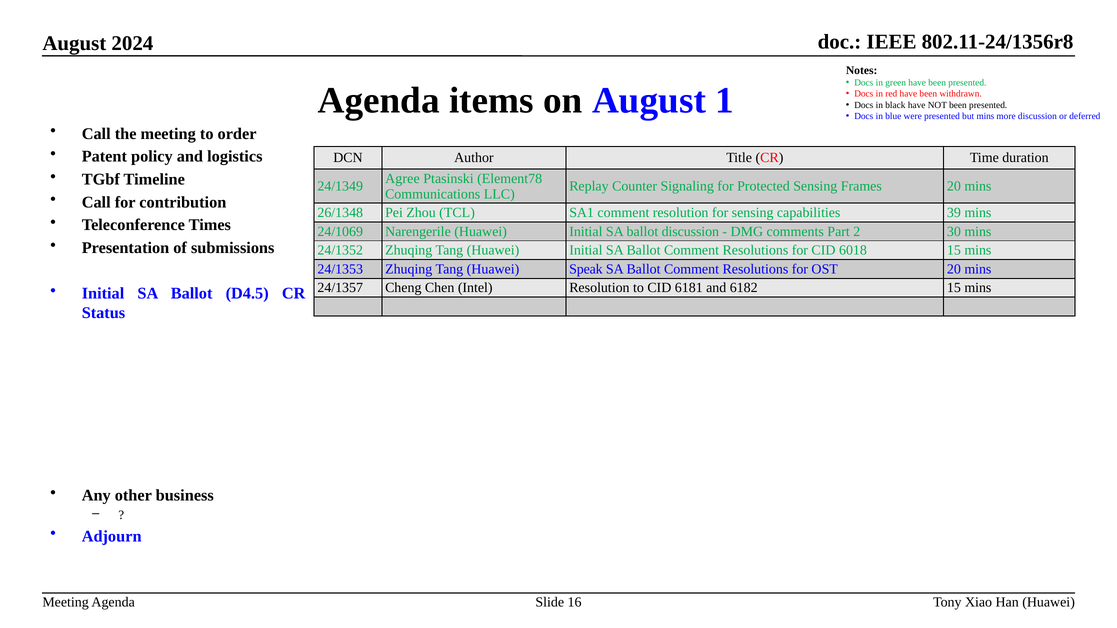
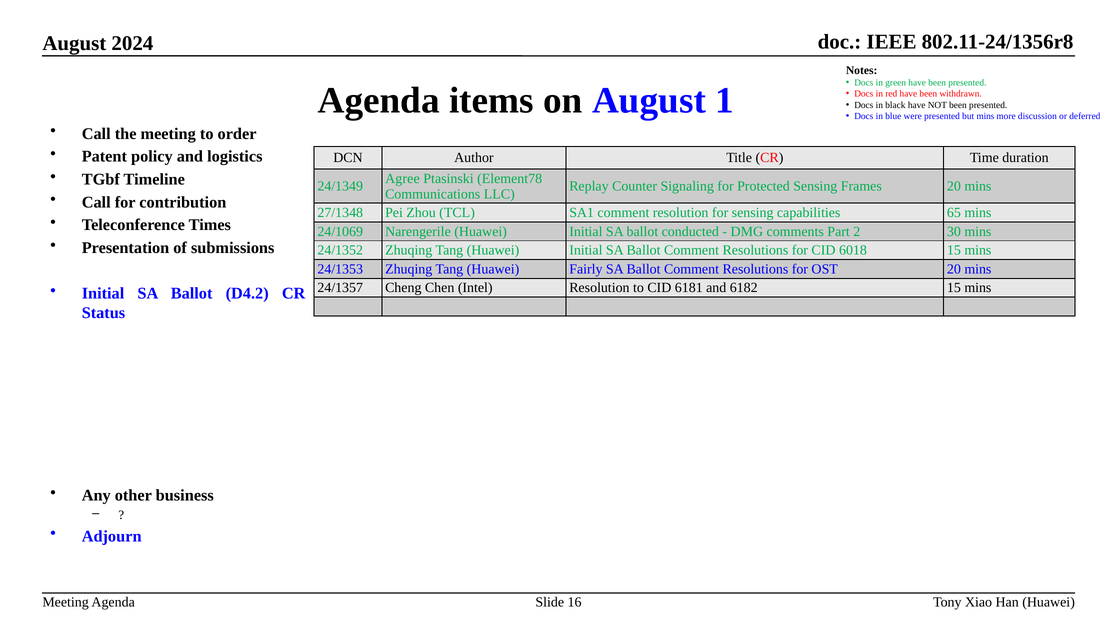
26/1348: 26/1348 -> 27/1348
39: 39 -> 65
ballot discussion: discussion -> conducted
Speak: Speak -> Fairly
D4.5: D4.5 -> D4.2
